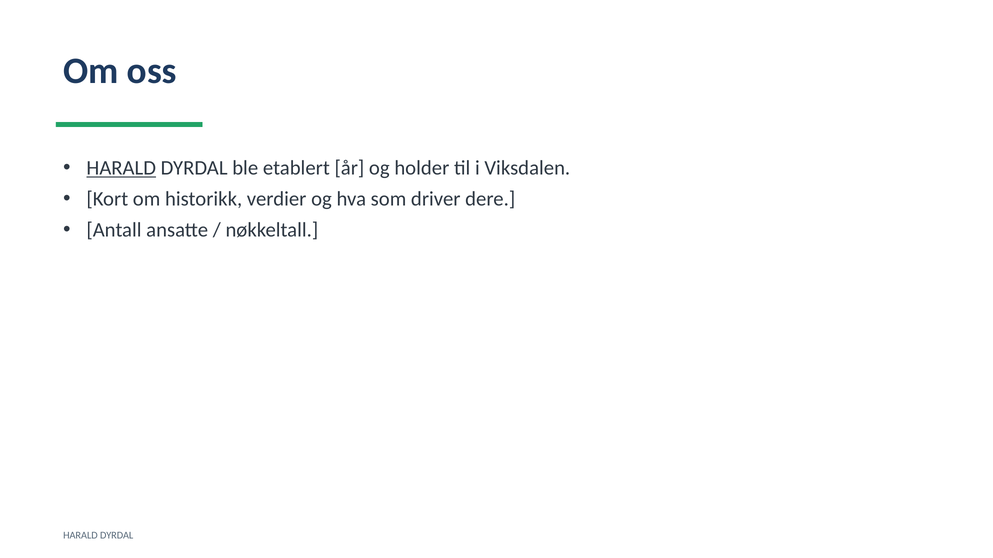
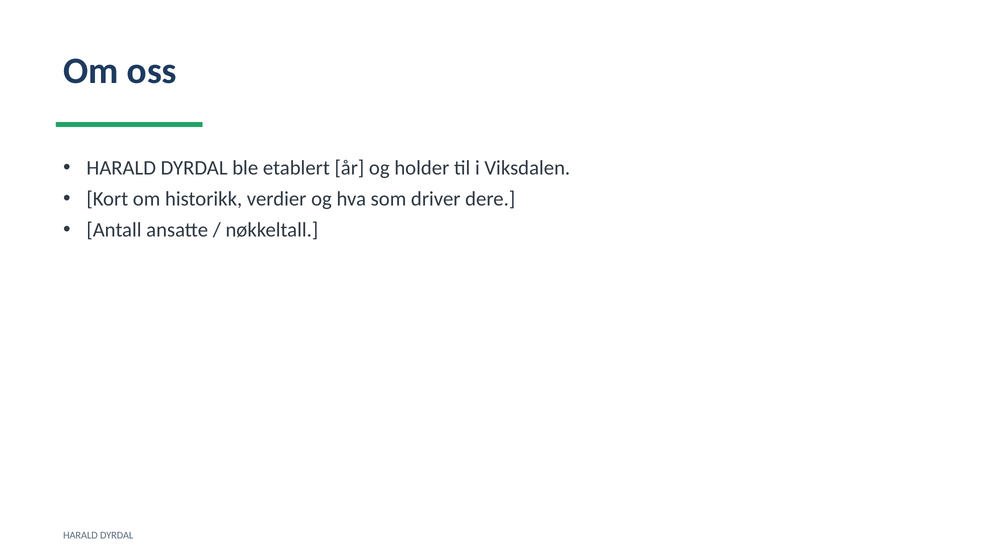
HARALD at (121, 168) underline: present -> none
